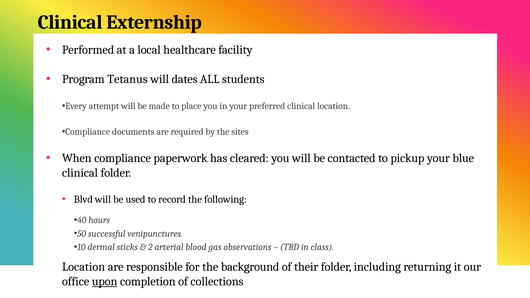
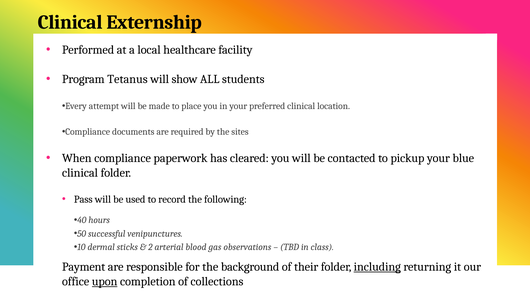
dates: dates -> show
Blvd: Blvd -> Pass
Location at (84, 267): Location -> Payment
including underline: none -> present
